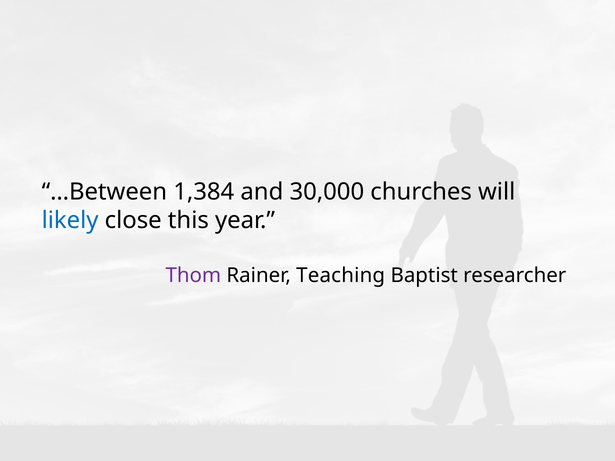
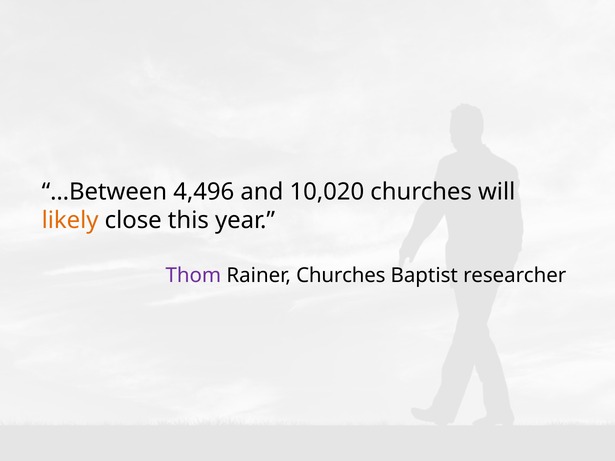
1,384: 1,384 -> 4,496
30,000: 30,000 -> 10,020
likely colour: blue -> orange
Rainer Teaching: Teaching -> Churches
